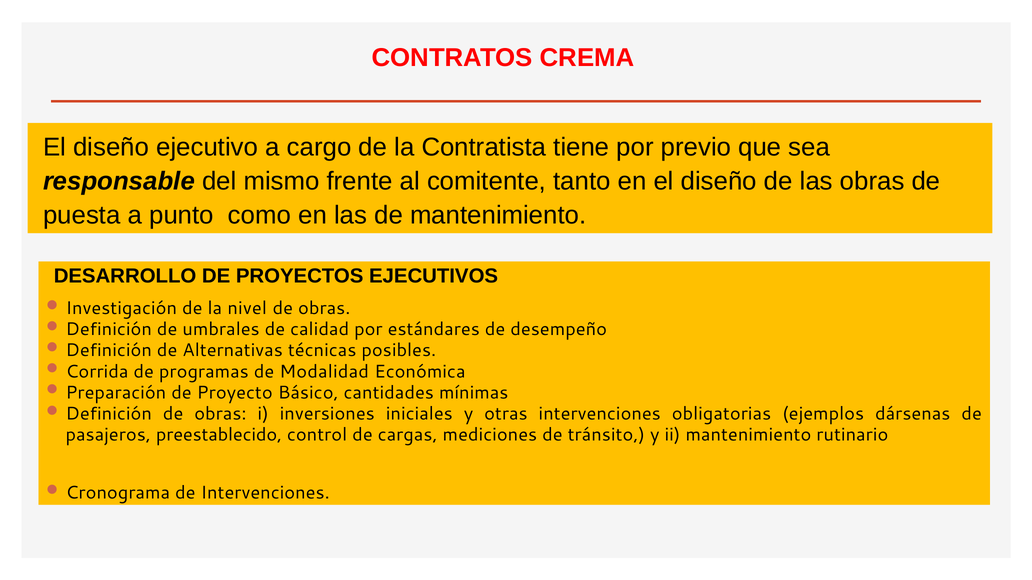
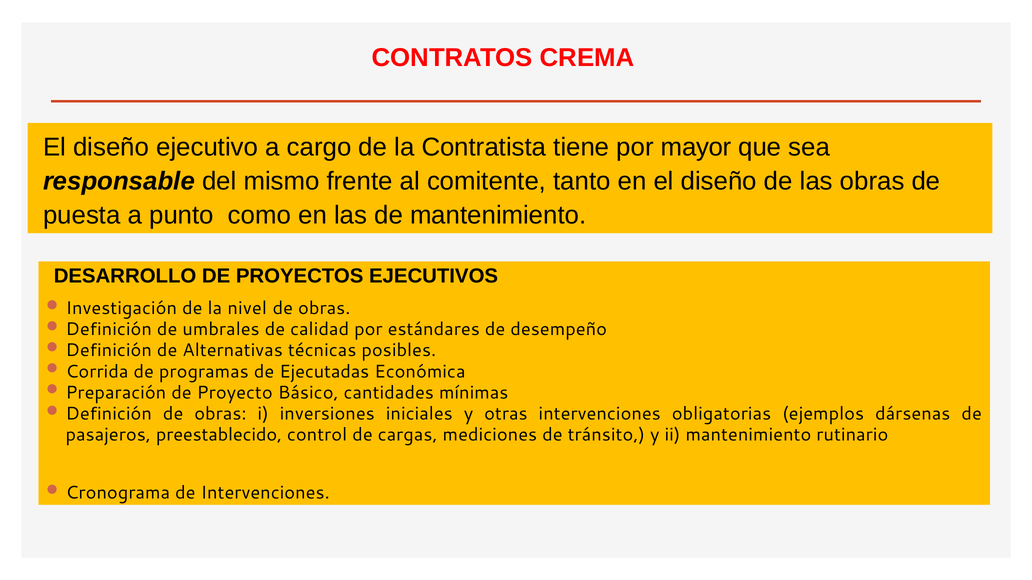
previo: previo -> mayor
Modalidad: Modalidad -> Ejecutadas
